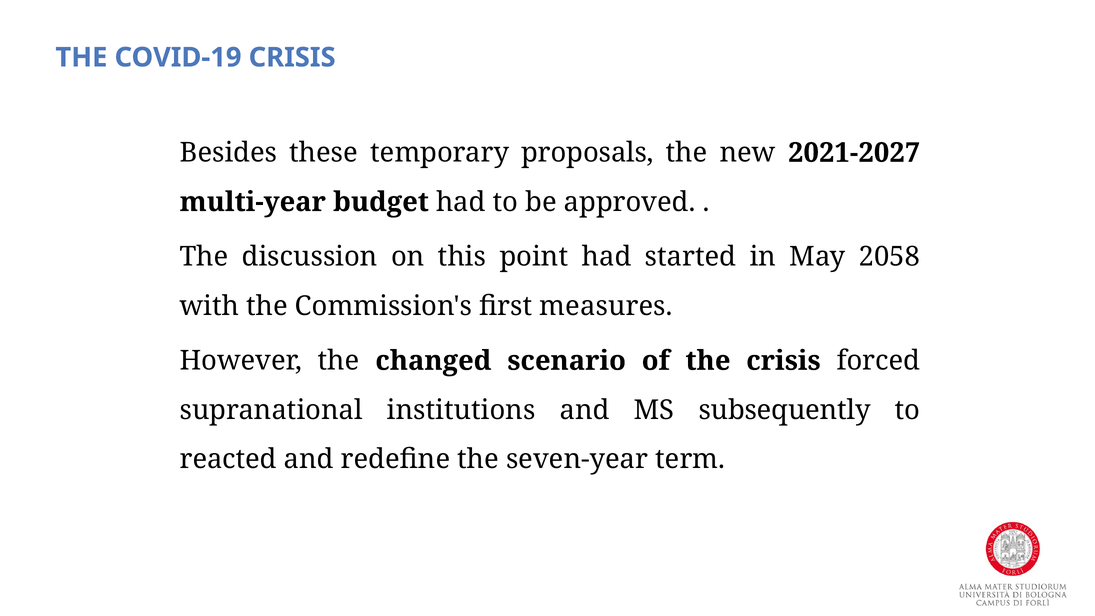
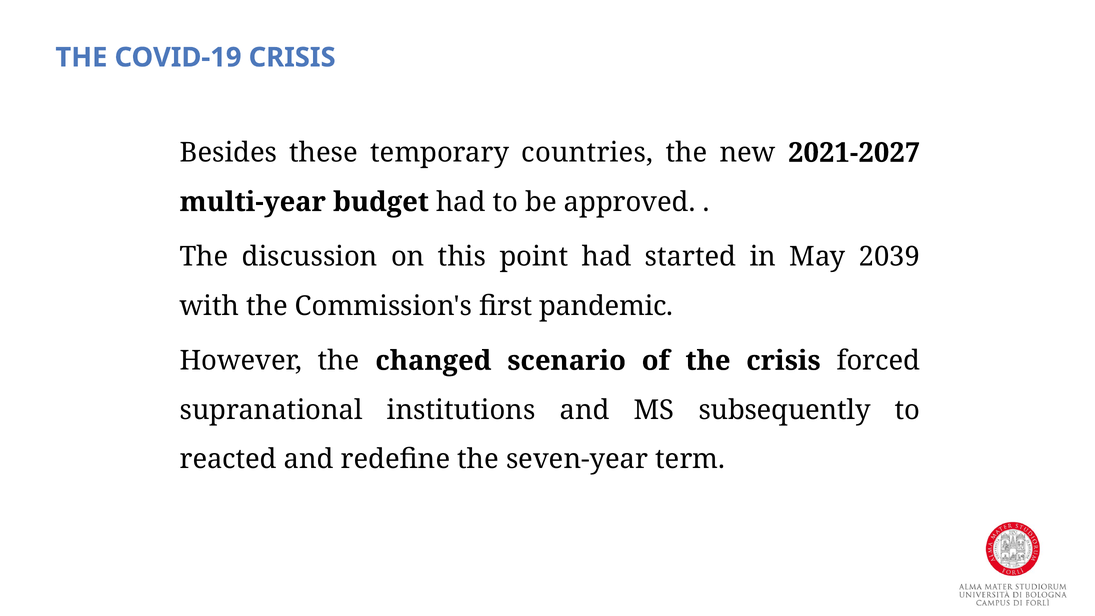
proposals: proposals -> countries
2058: 2058 -> 2039
measures: measures -> pandemic
